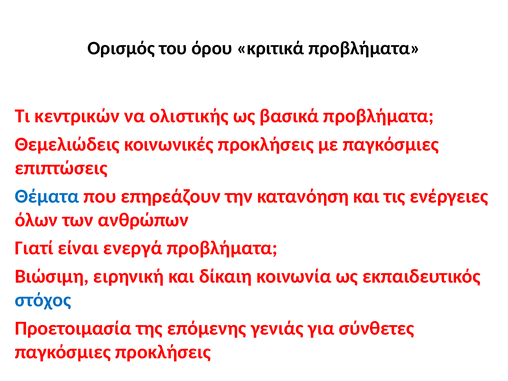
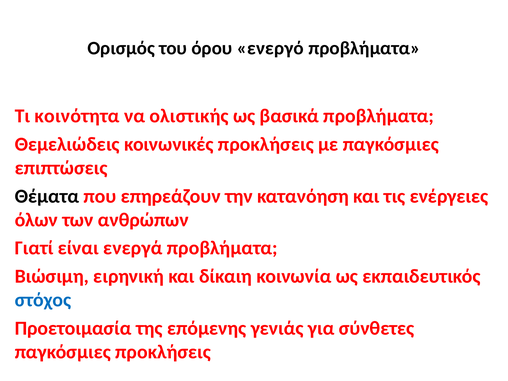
κριτικά: κριτικά -> ενεργό
κεντρικών: κεντρικών -> κοινότητα
Θέματα colour: blue -> black
